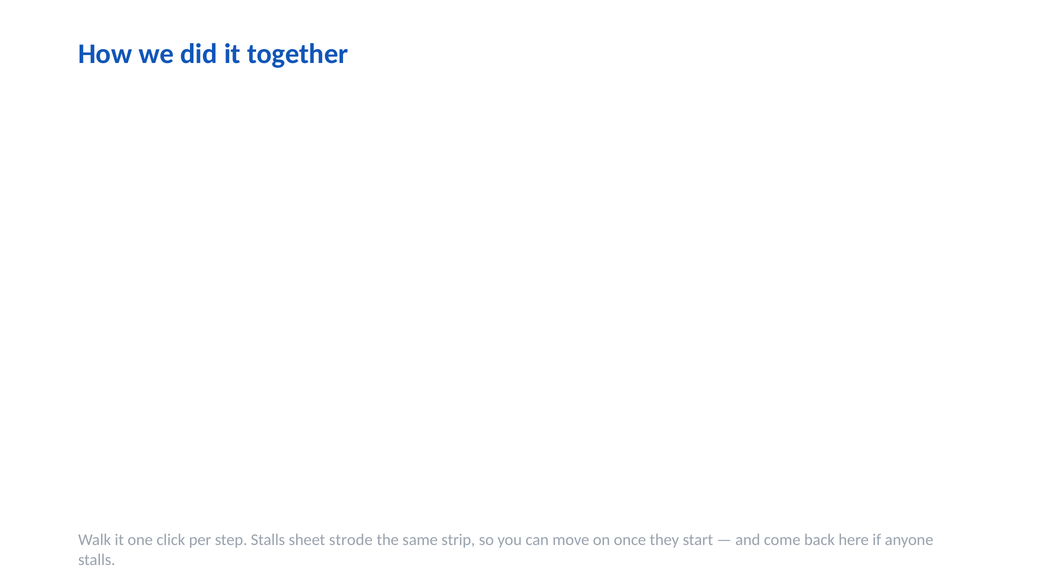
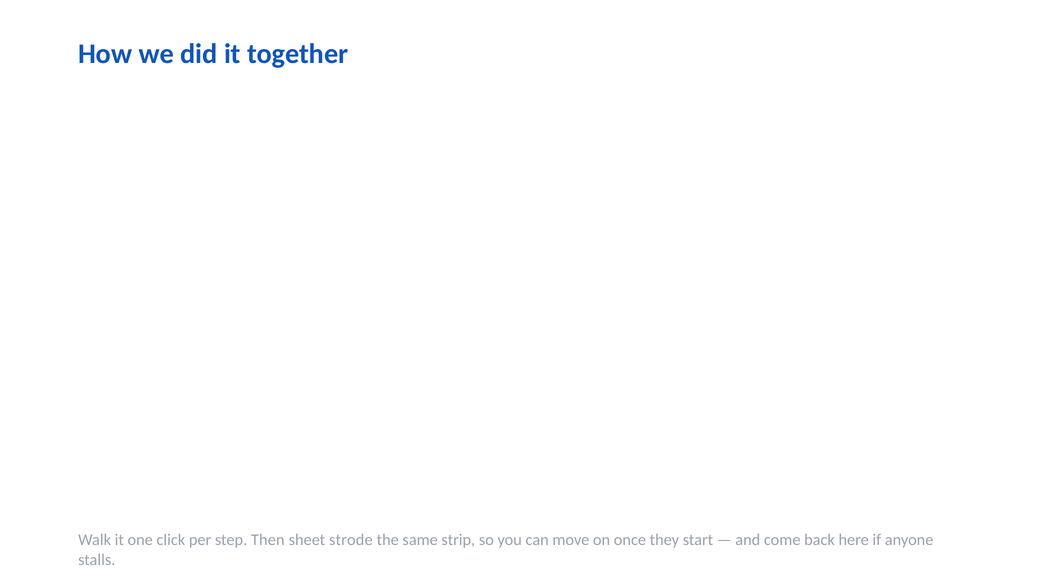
step Stalls: Stalls -> Then
